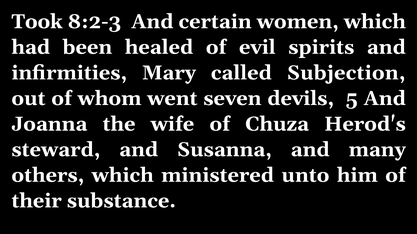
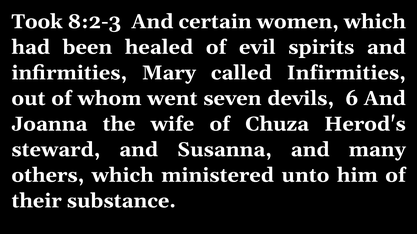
called Subjection: Subjection -> Infirmities
5: 5 -> 6
